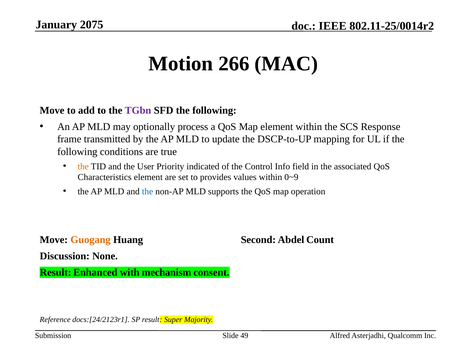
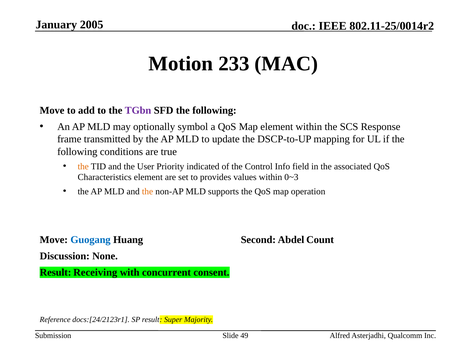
2075: 2075 -> 2005
266: 266 -> 233
process: process -> symbol
0~9: 0~9 -> 0~3
the at (148, 192) colour: blue -> orange
Guogang colour: orange -> blue
Enhanced: Enhanced -> Receiving
mechanism: mechanism -> concurrent
